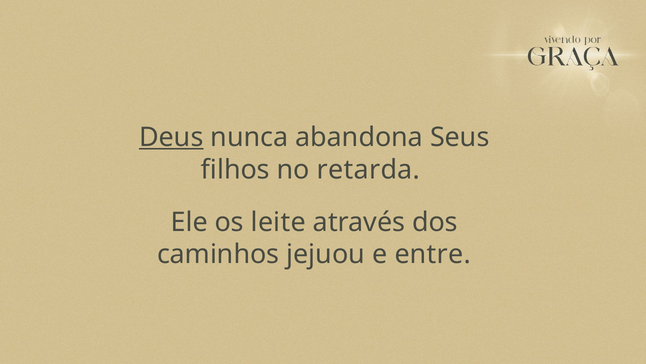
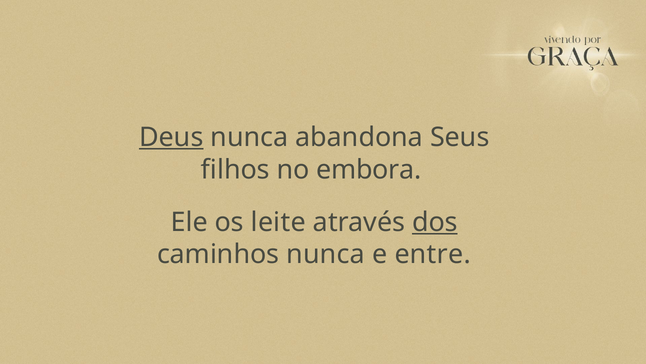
retarda: retarda -> embora
dos underline: none -> present
caminhos jejuou: jejuou -> nunca
